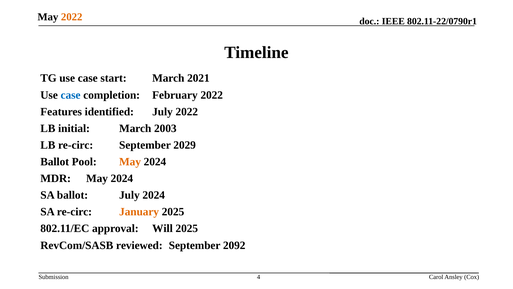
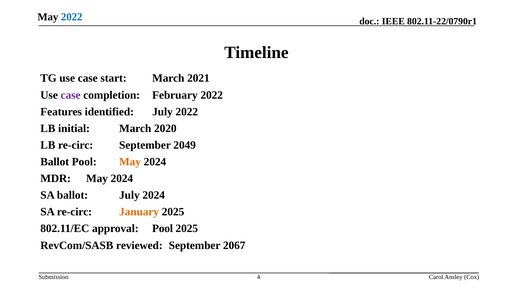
2022 at (72, 17) colour: orange -> blue
case at (71, 95) colour: blue -> purple
2003: 2003 -> 2020
2029: 2029 -> 2049
approval Will: Will -> Pool
2092: 2092 -> 2067
